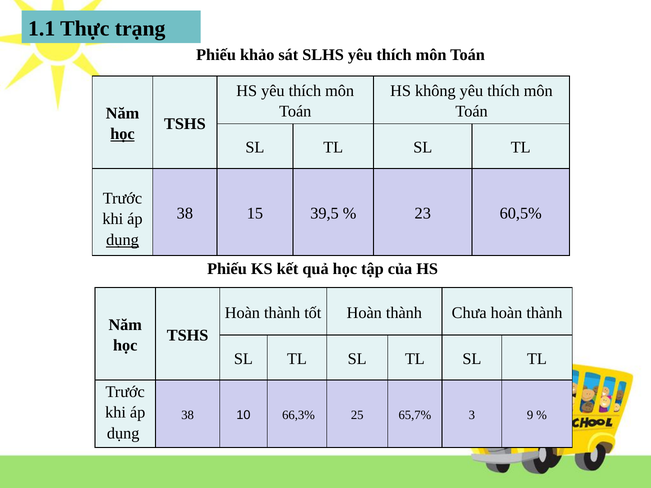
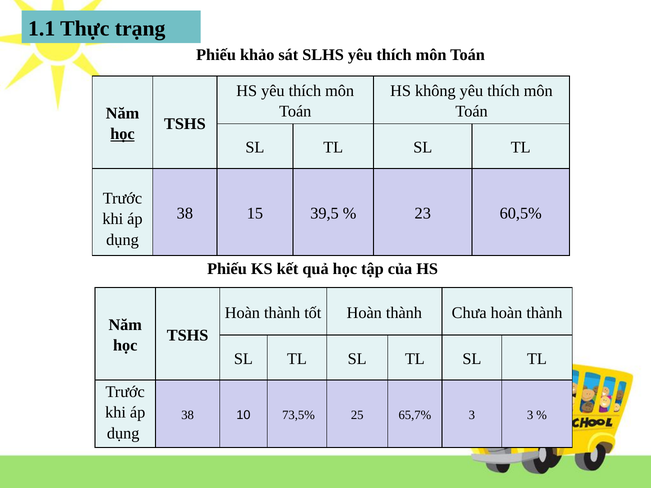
dụng at (123, 240) underline: present -> none
66,3%: 66,3% -> 73,5%
3 9: 9 -> 3
